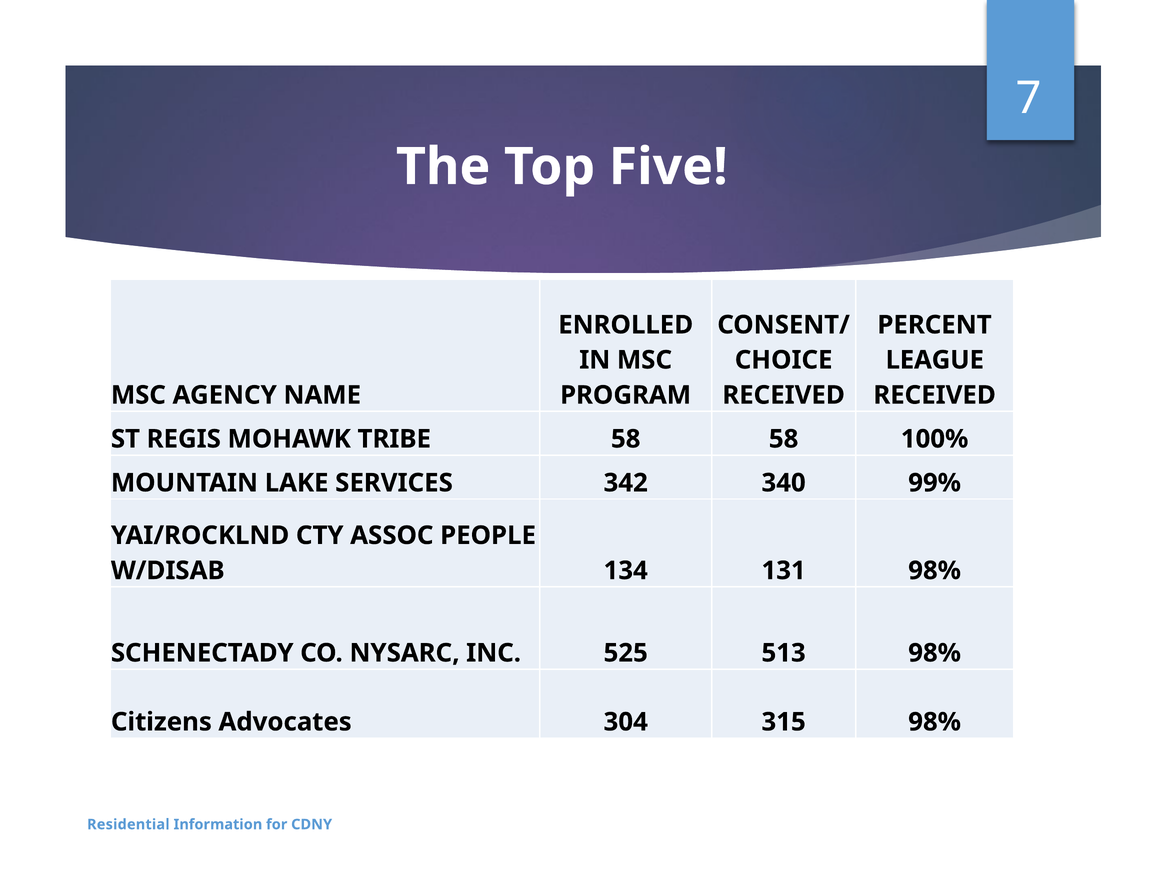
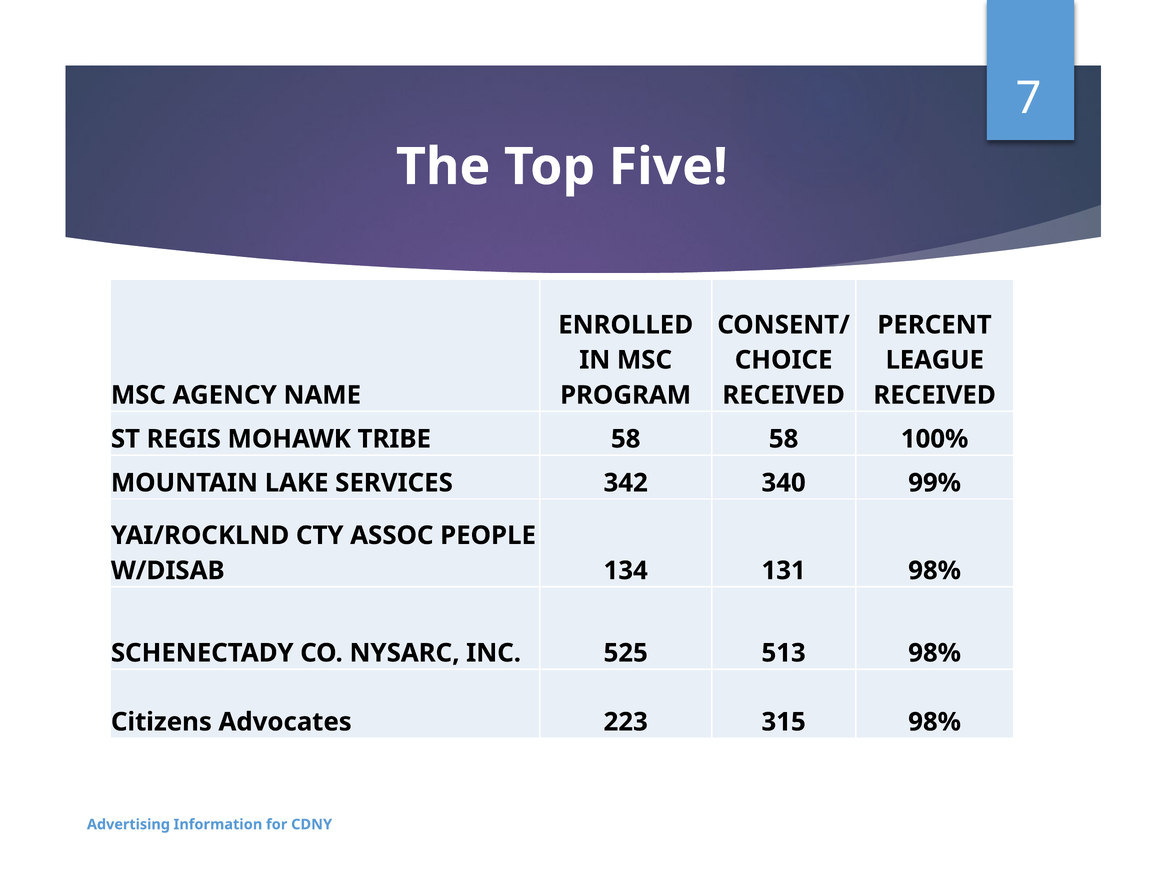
304: 304 -> 223
Residential: Residential -> Advertising
